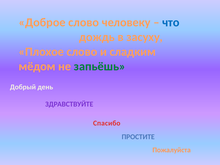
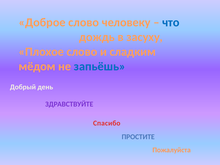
запьёшь colour: green -> blue
